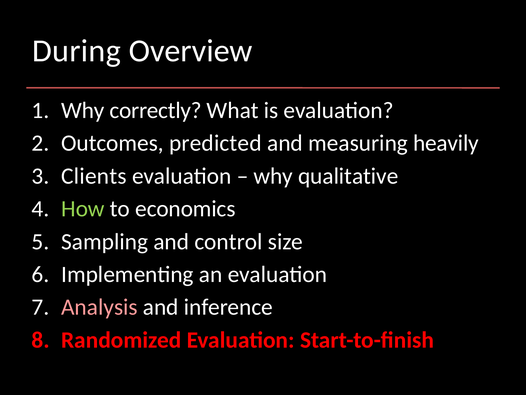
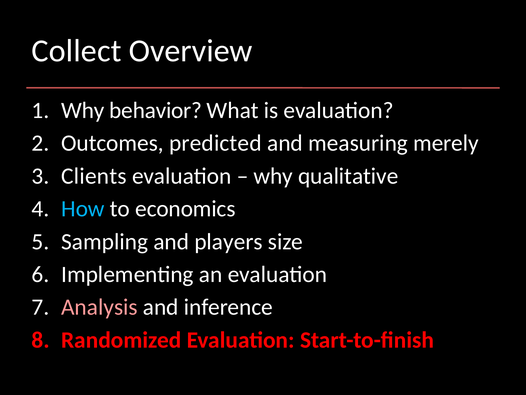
During: During -> Collect
correctly: correctly -> behavior
heavily: heavily -> merely
How colour: light green -> light blue
control: control -> players
